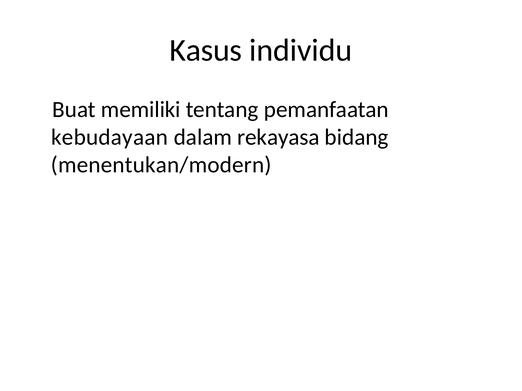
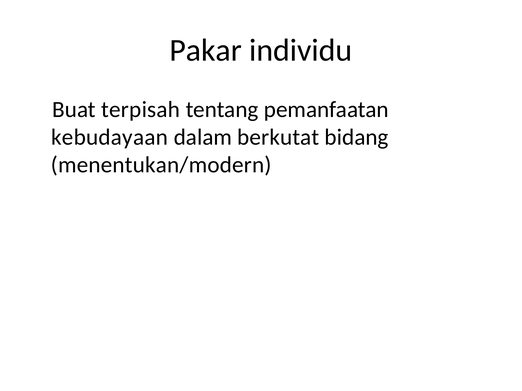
Kasus: Kasus -> Pakar
memiliki: memiliki -> terpisah
rekayasa: rekayasa -> berkutat
